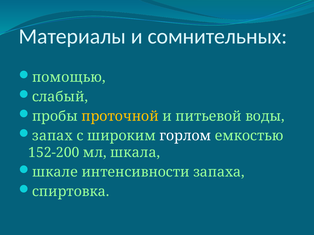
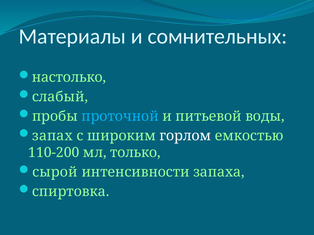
помощью: помощью -> настолько
проточной colour: yellow -> light blue
152-200: 152-200 -> 110-200
шкала: шкала -> только
шкале: шкале -> сырой
